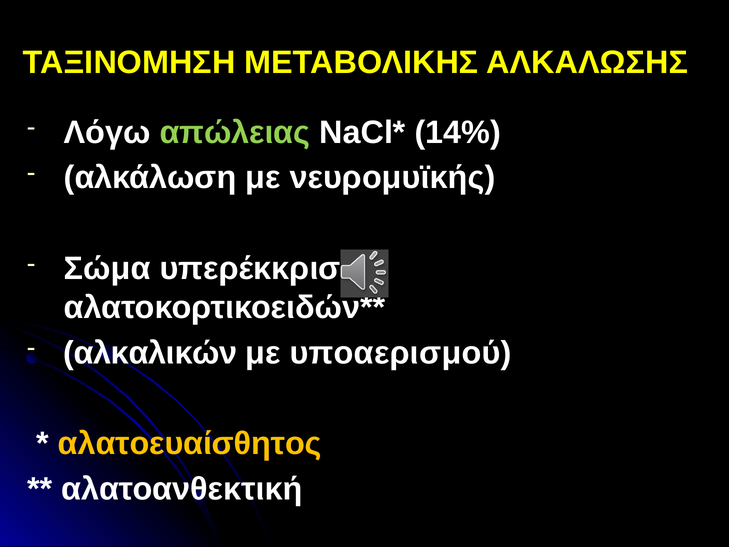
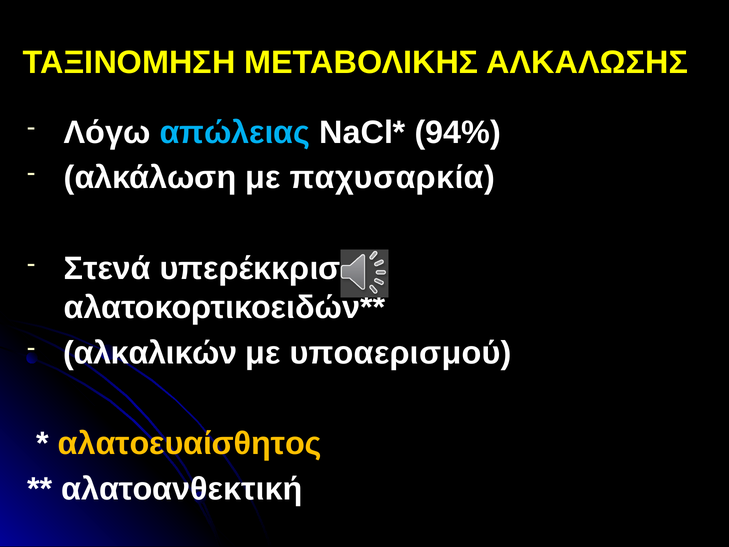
απώλειας colour: light green -> light blue
14%: 14% -> 94%
νευρομυϊκής: νευρομυϊκής -> παχυσαρκία
Σώμα: Σώμα -> Στενά
